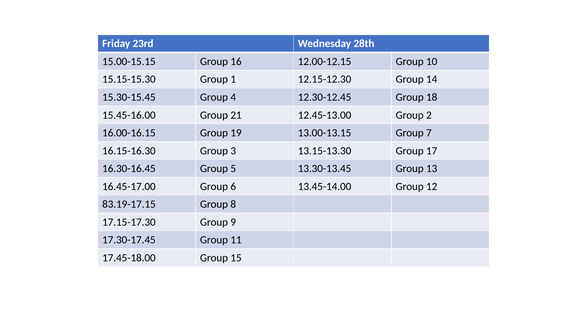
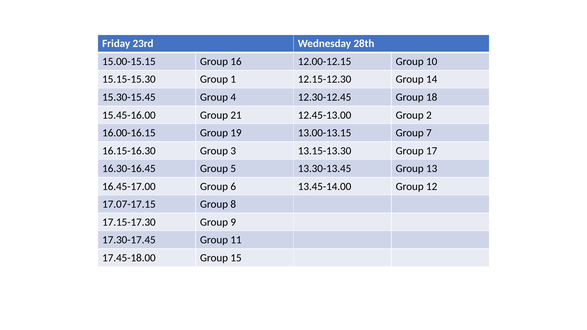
83.19-17.15: 83.19-17.15 -> 17.07-17.15
